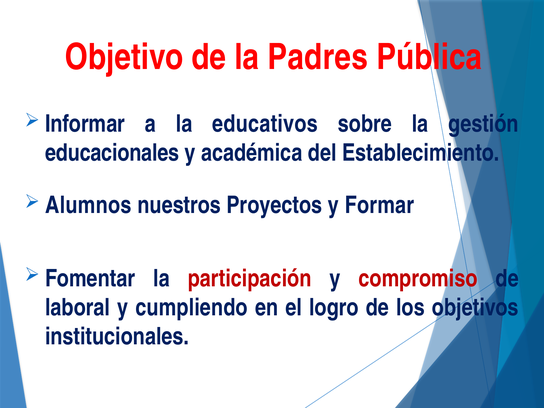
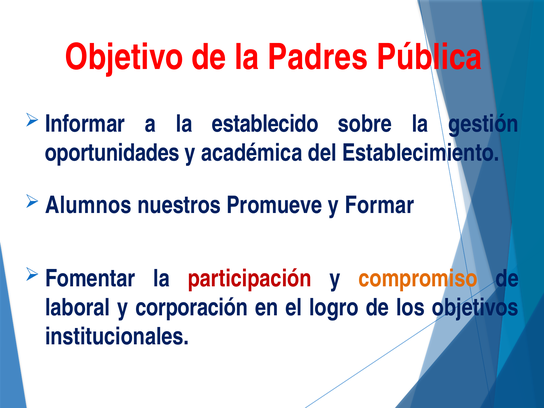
educativos: educativos -> establecido
educacionales: educacionales -> oportunidades
Proyectos: Proyectos -> Promueve
compromiso colour: red -> orange
cumpliendo: cumpliendo -> corporación
